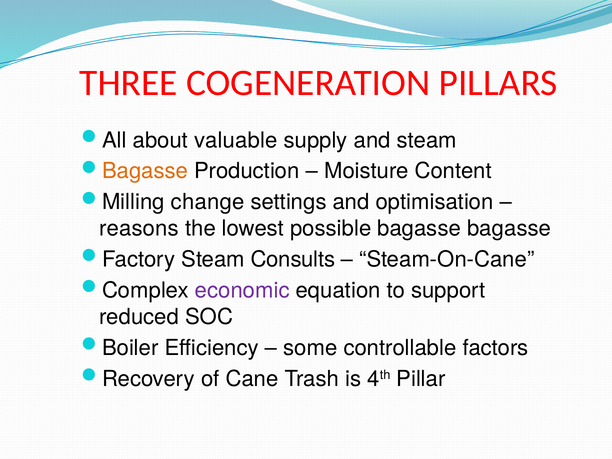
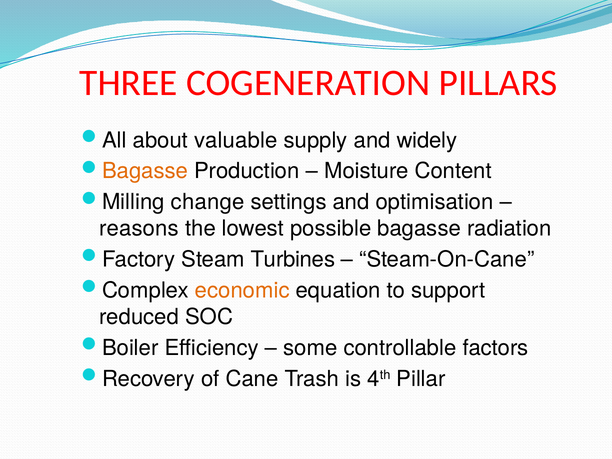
and steam: steam -> widely
bagasse bagasse: bagasse -> radiation
Consults: Consults -> Turbines
economic colour: purple -> orange
